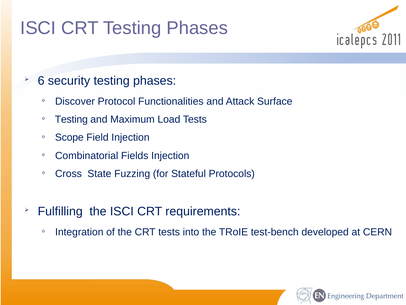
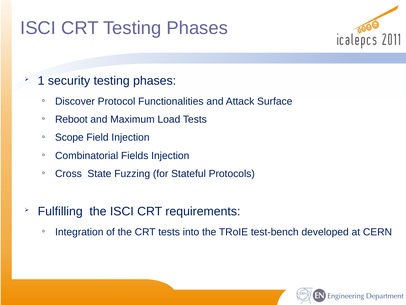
6: 6 -> 1
Testing at (71, 119): Testing -> Reboot
